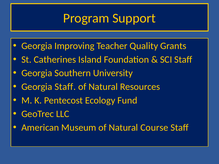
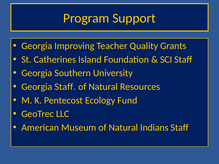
Course: Course -> Indians
